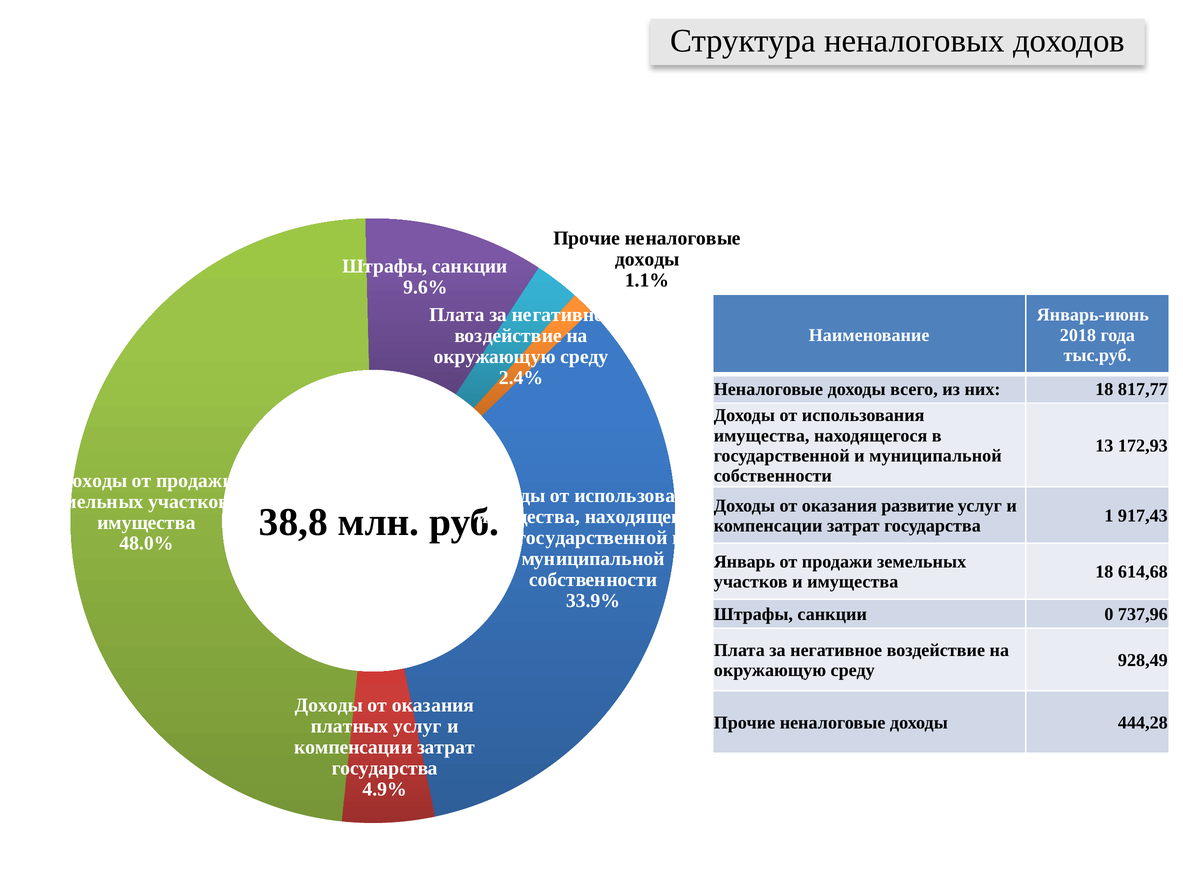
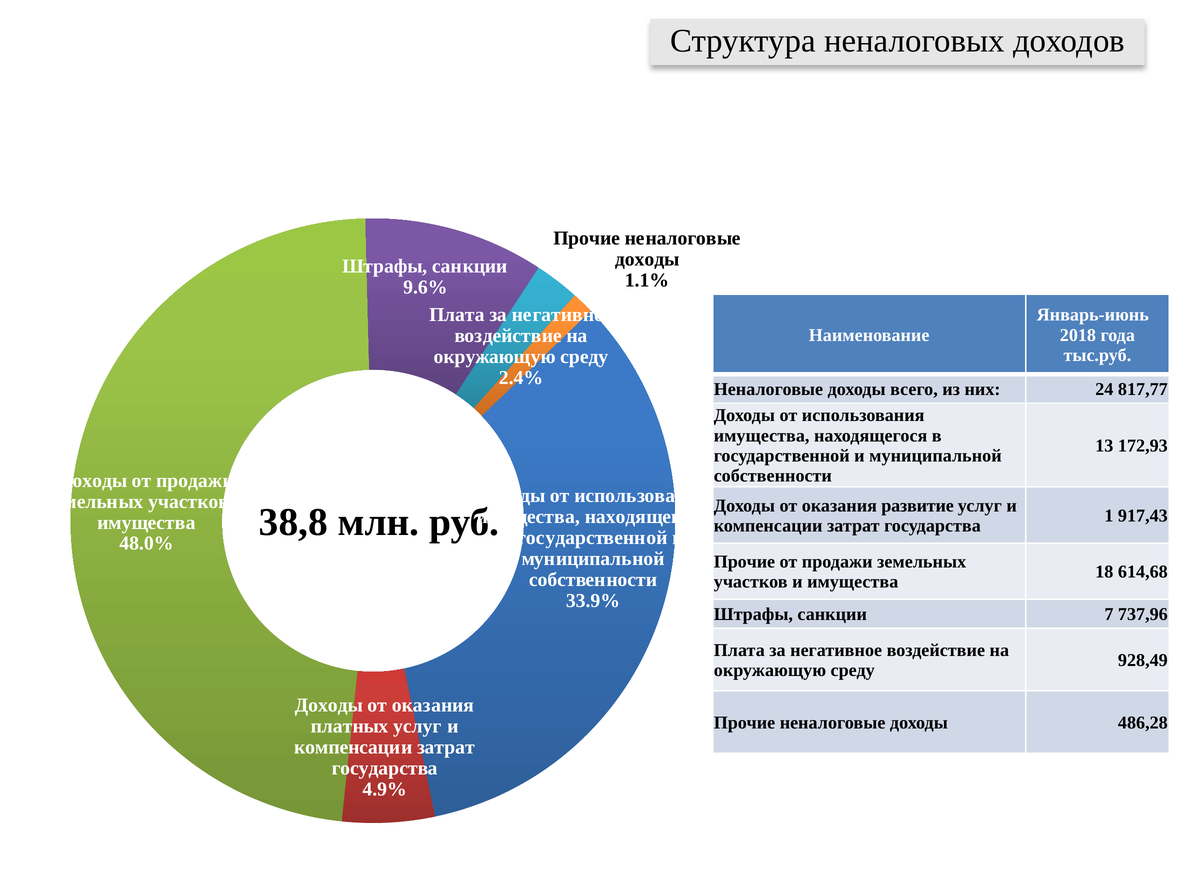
них 18: 18 -> 24
Январь at (744, 562): Январь -> Прочие
0: 0 -> 7
444,28: 444,28 -> 486,28
